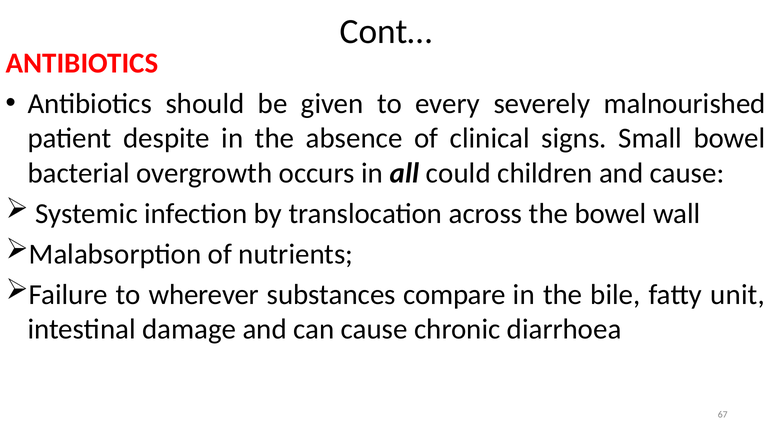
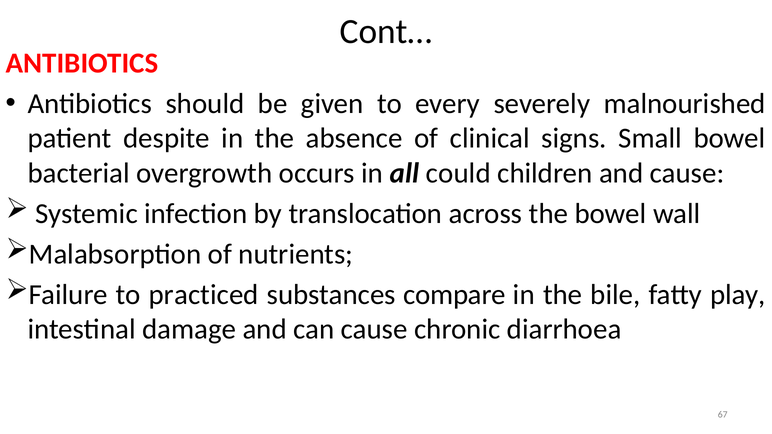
wherever: wherever -> practiced
unit: unit -> play
